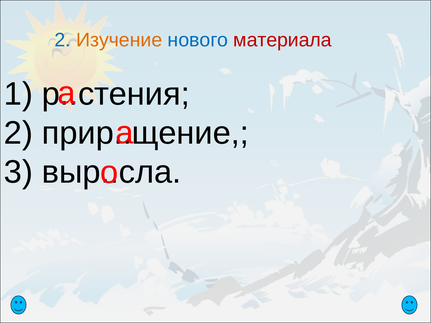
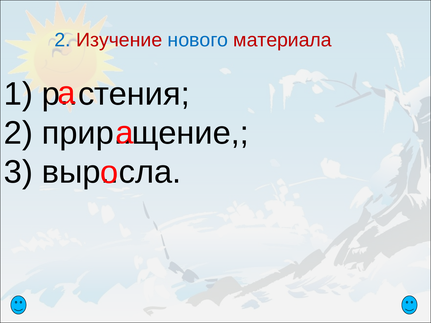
Изучение colour: orange -> red
